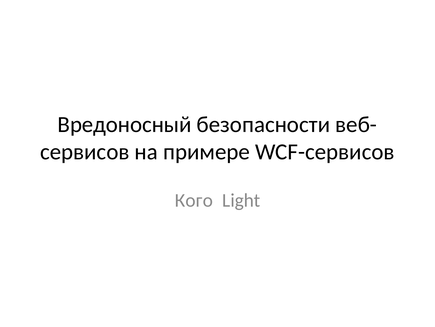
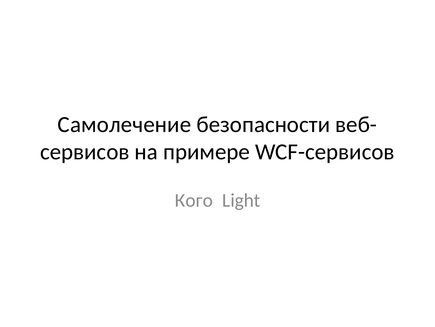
Вредоносный: Вредоносный -> Самолечение
